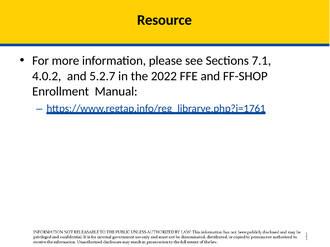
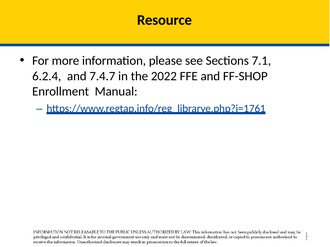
4.0.2: 4.0.2 -> 6.2.4
5.2.7: 5.2.7 -> 7.4.7
